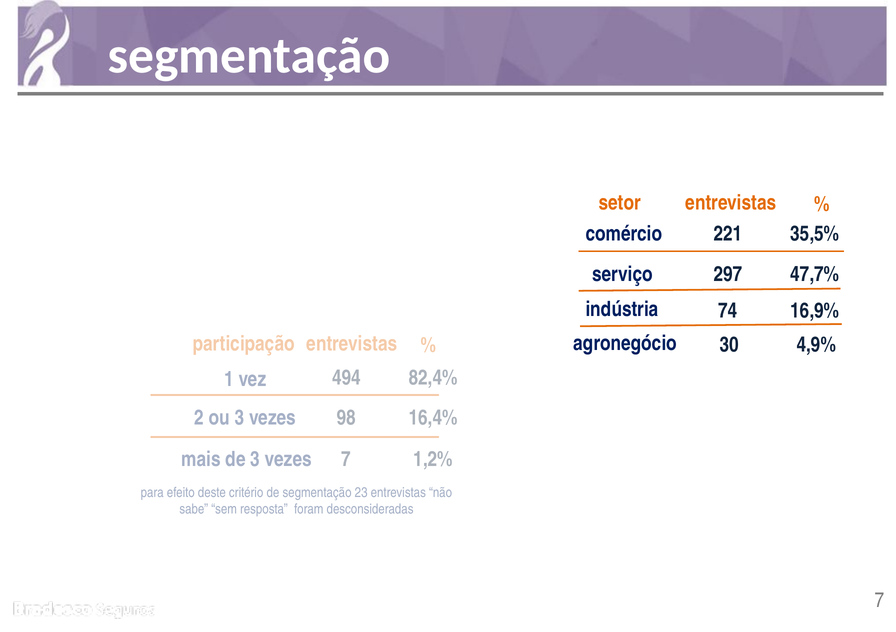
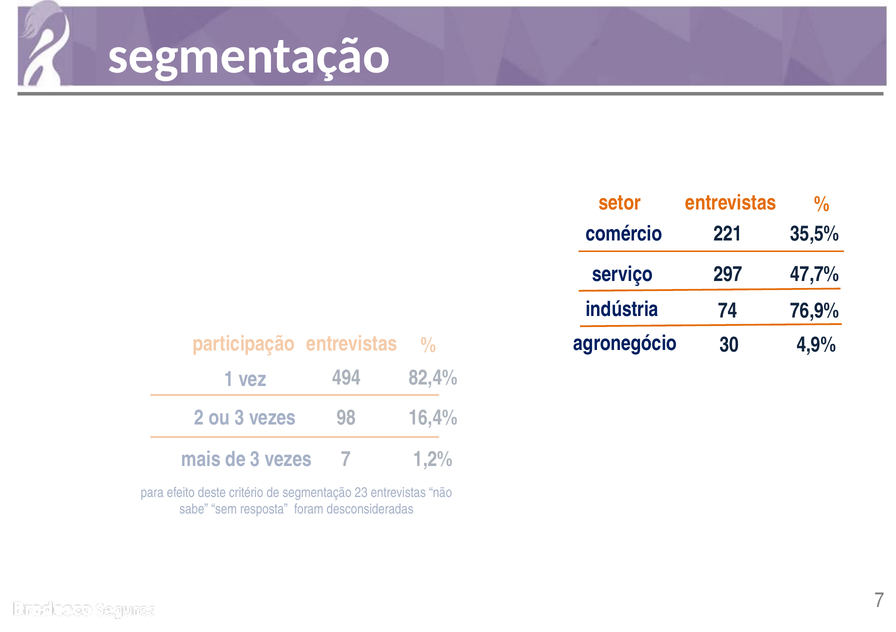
16,9%: 16,9% -> 76,9%
